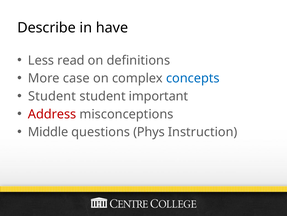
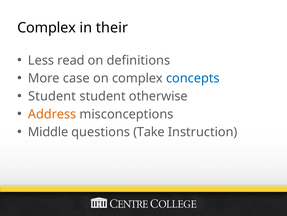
Describe at (47, 28): Describe -> Complex
have: have -> their
important: important -> otherwise
Address colour: red -> orange
Phys: Phys -> Take
